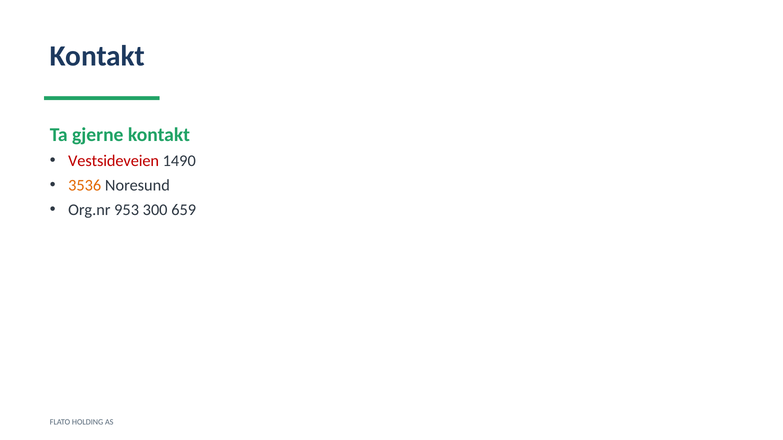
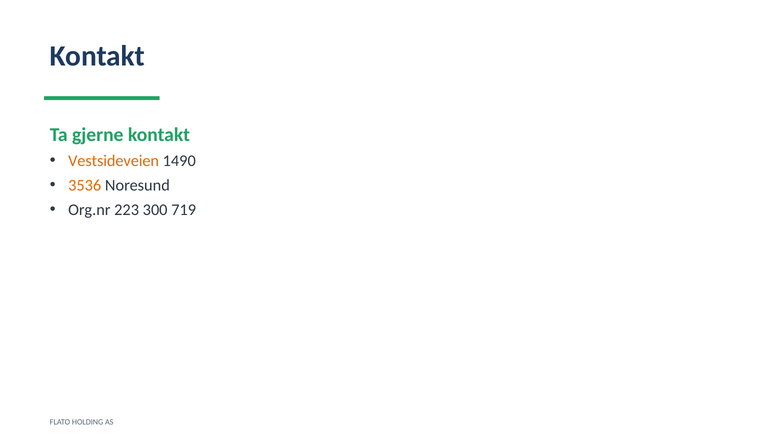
Vestsideveien colour: red -> orange
953: 953 -> 223
659: 659 -> 719
